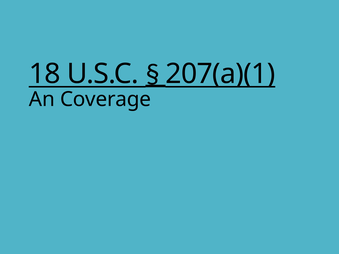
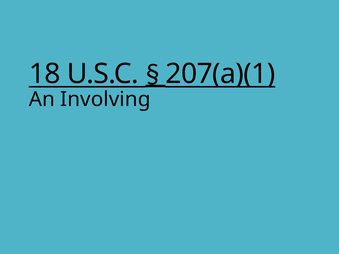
Coverage: Coverage -> Involving
